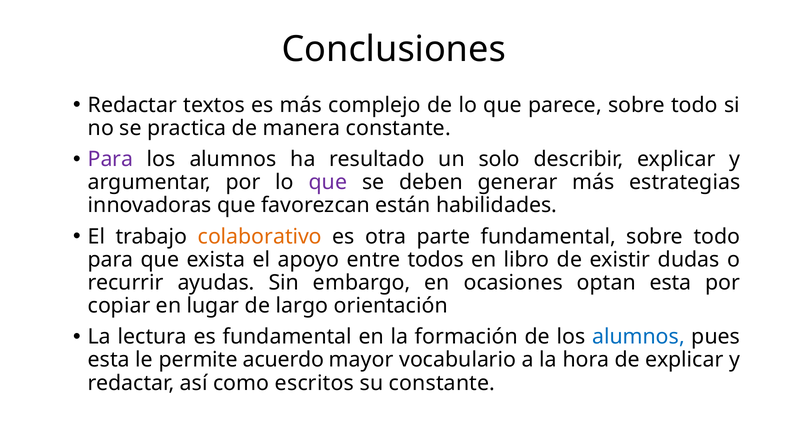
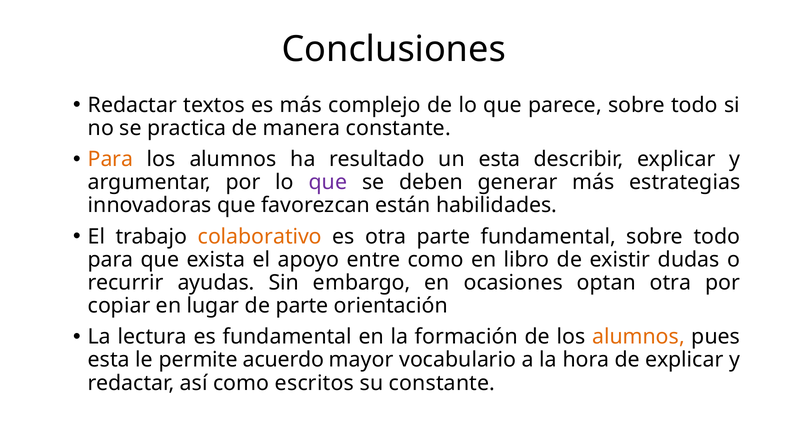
Para at (111, 159) colour: purple -> orange
un solo: solo -> esta
entre todos: todos -> como
optan esta: esta -> otra
de largo: largo -> parte
alumnos at (638, 337) colour: blue -> orange
